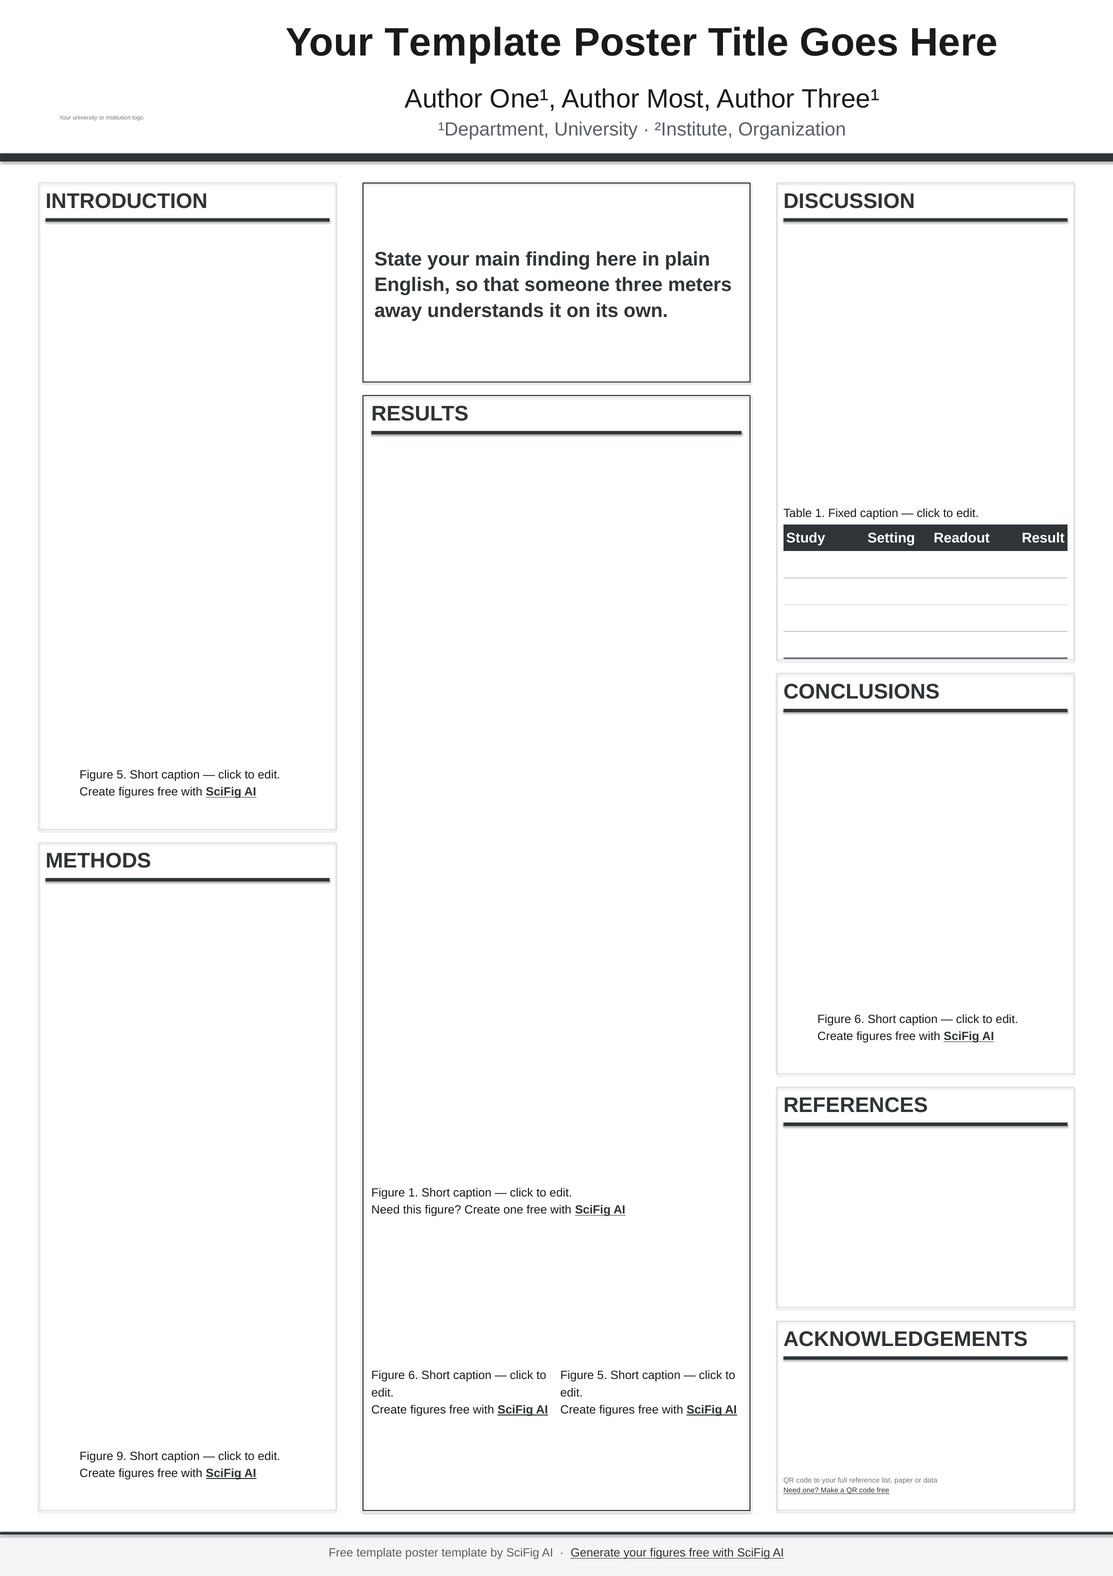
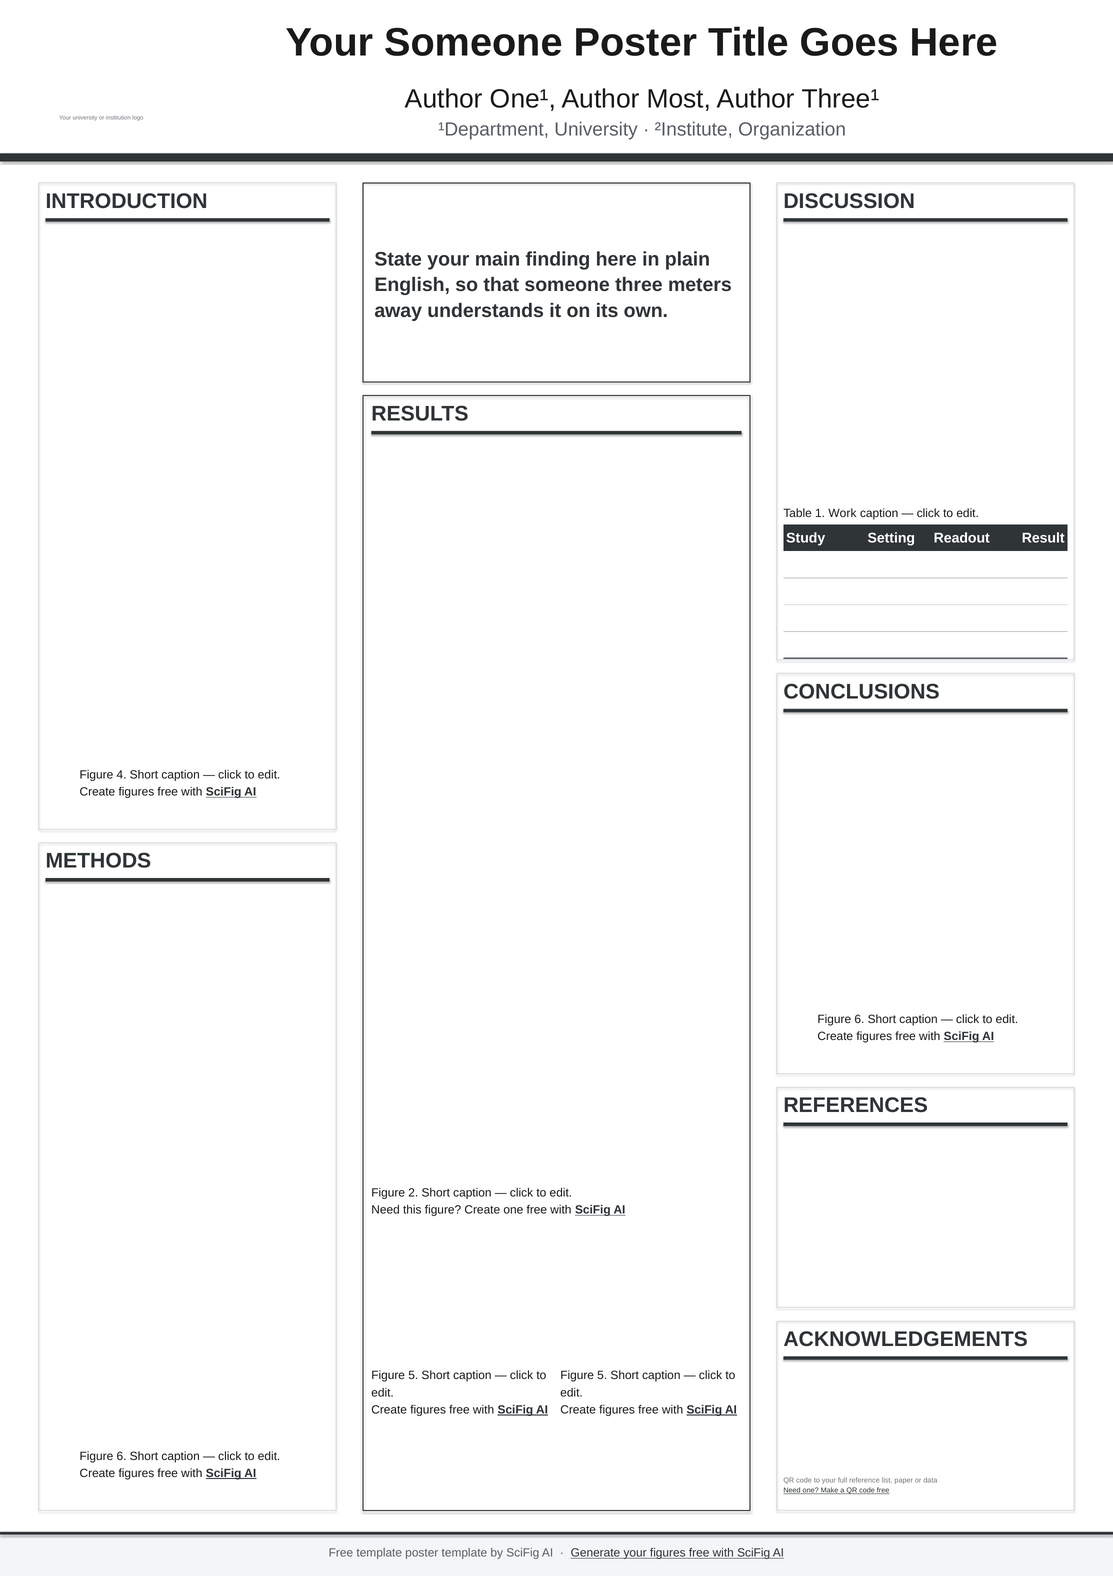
Your Template: Template -> Someone
Fixed: Fixed -> Work
5 at (121, 775): 5 -> 4
Figure 1: 1 -> 2
6 at (413, 1375): 6 -> 5
9 at (121, 1456): 9 -> 6
